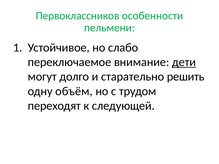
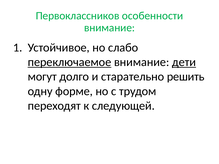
пельмени at (109, 28): пельмени -> внимание
переключаемое underline: none -> present
объём: объём -> форме
